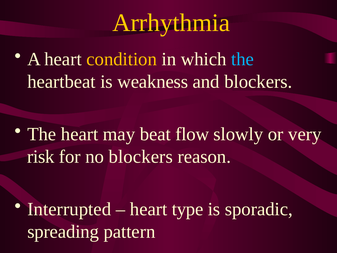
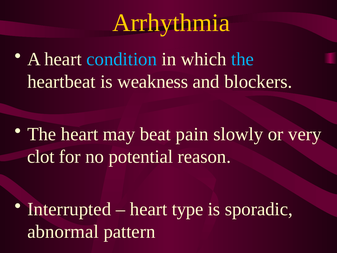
condition colour: yellow -> light blue
flow: flow -> pain
risk: risk -> clot
no blockers: blockers -> potential
spreading: spreading -> abnormal
